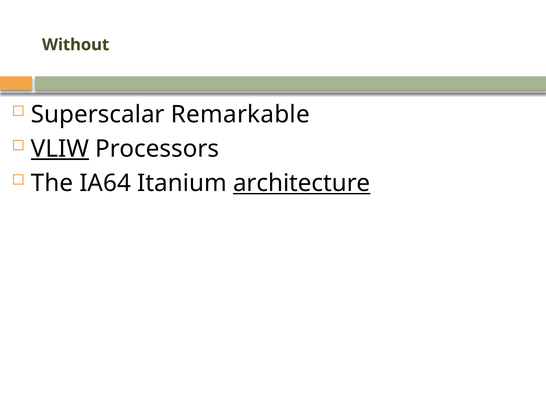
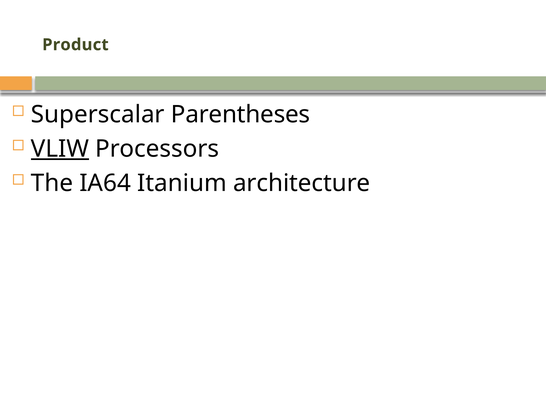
Without: Without -> Product
Remarkable: Remarkable -> Parentheses
architecture underline: present -> none
